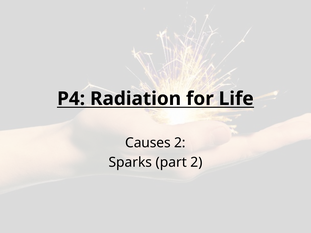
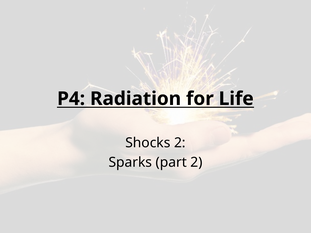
Causes: Causes -> Shocks
